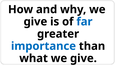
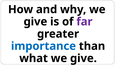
far colour: blue -> purple
